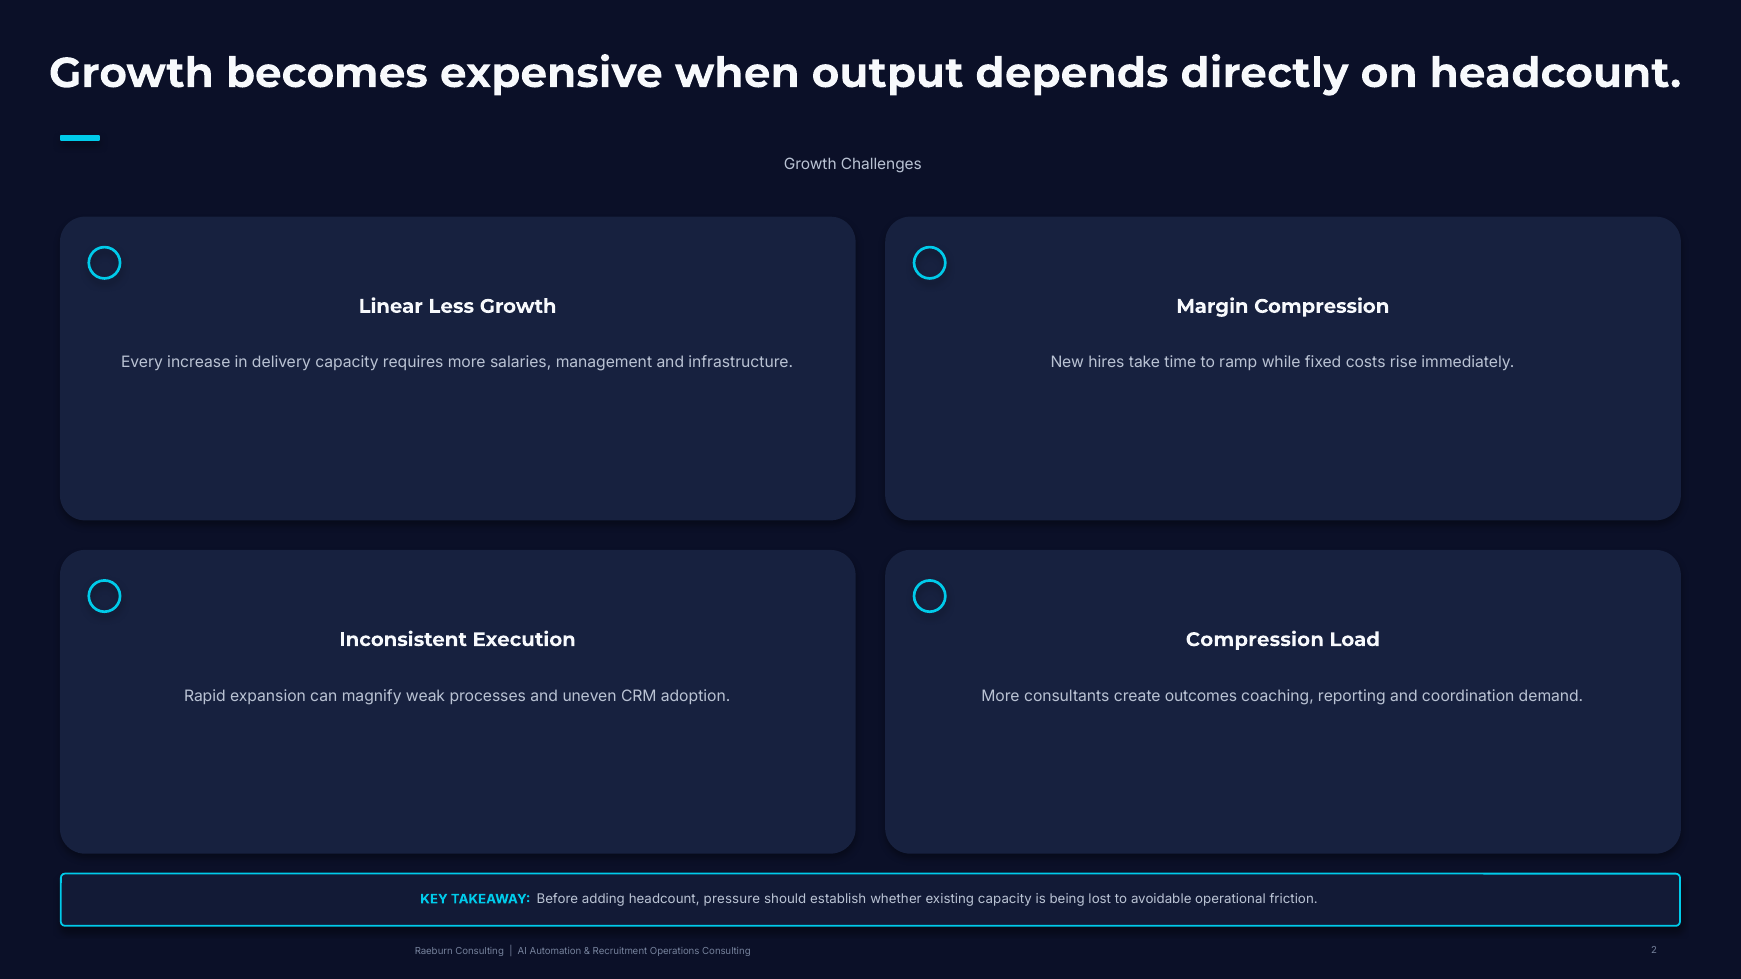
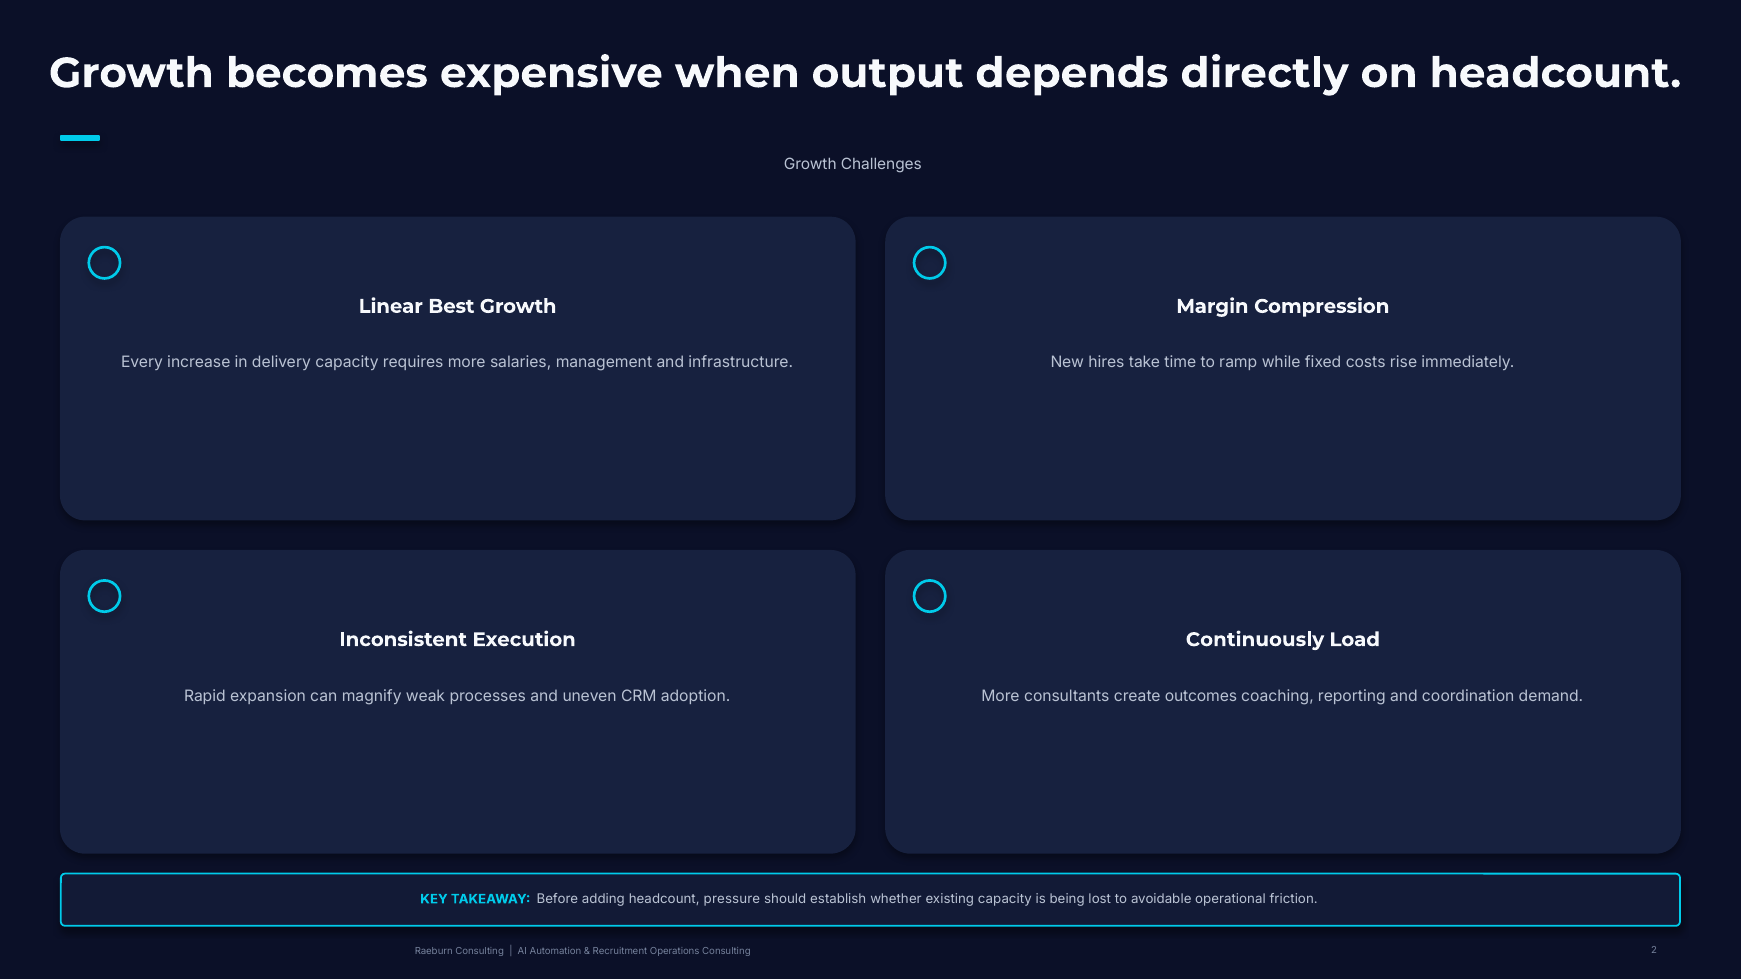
Less: Less -> Best
Compression at (1255, 640): Compression -> Continuously
